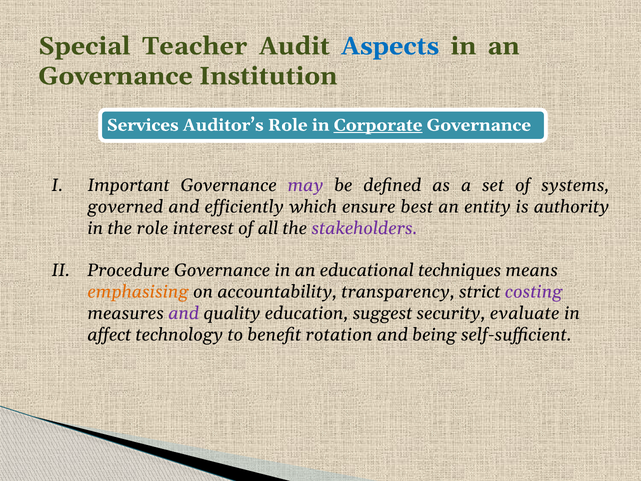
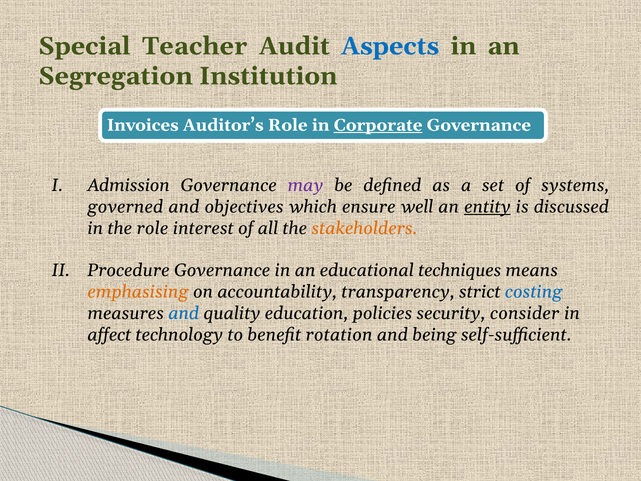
Governance at (116, 76): Governance -> Segregation
Services: Services -> Invoices
Important: Important -> Admission
efficiently: efficiently -> objectives
best: best -> well
entity underline: none -> present
authority: authority -> discussed
stakeholders colour: purple -> orange
costing colour: purple -> blue
and at (184, 313) colour: purple -> blue
suggest: suggest -> policies
evaluate: evaluate -> consider
